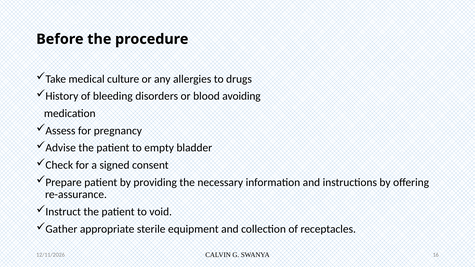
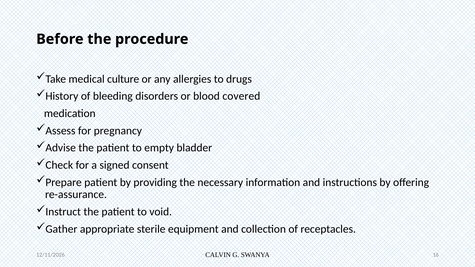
avoiding: avoiding -> covered
